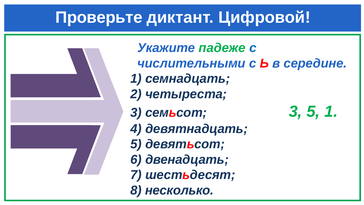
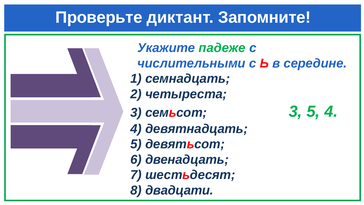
Цифровой: Цифровой -> Запомните
5 1: 1 -> 4
несколько: несколько -> двадцати
